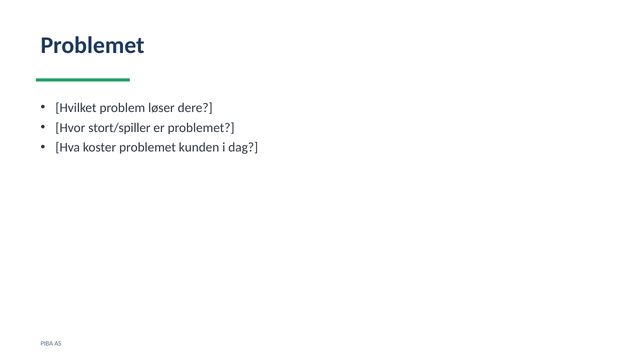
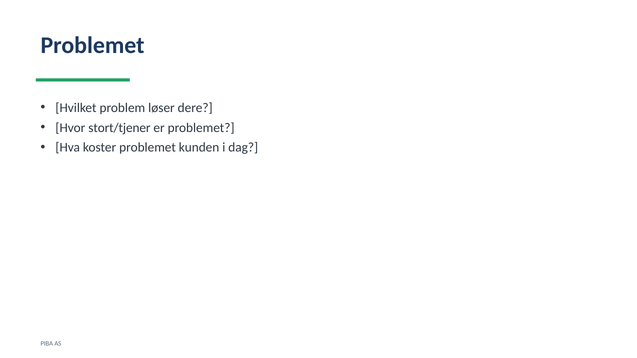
stort/spiller: stort/spiller -> stort/tjener
